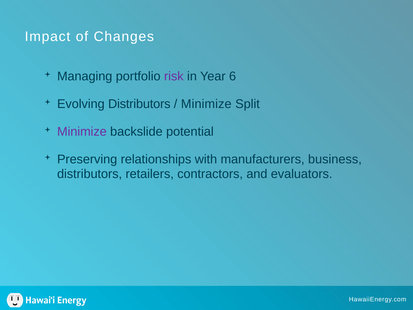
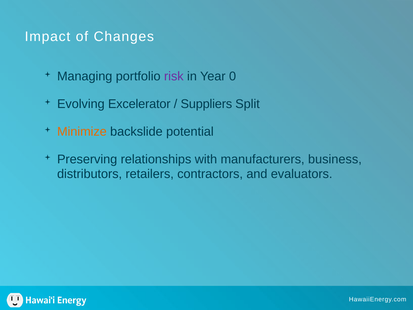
6: 6 -> 0
Evolving Distributors: Distributors -> Excelerator
Minimize at (206, 104): Minimize -> Suppliers
Minimize at (82, 132) colour: purple -> orange
